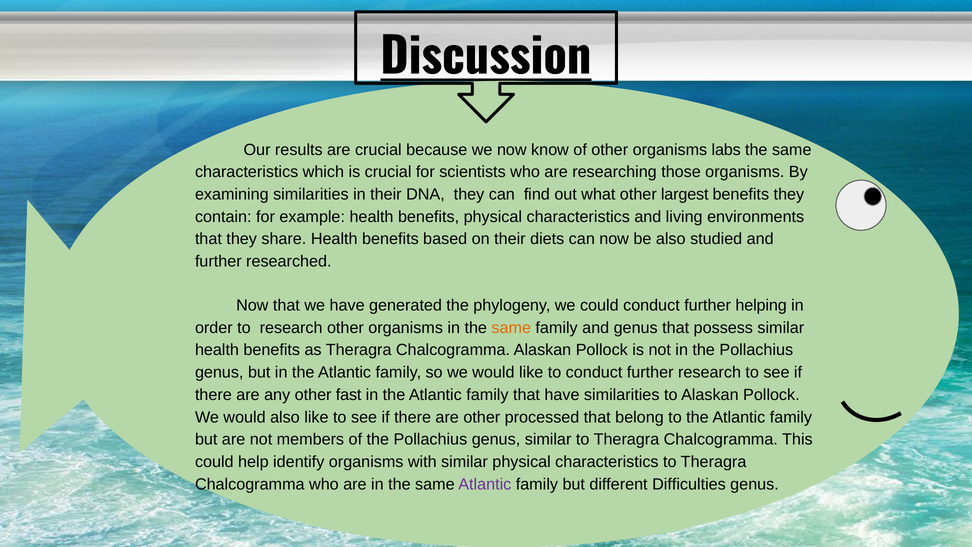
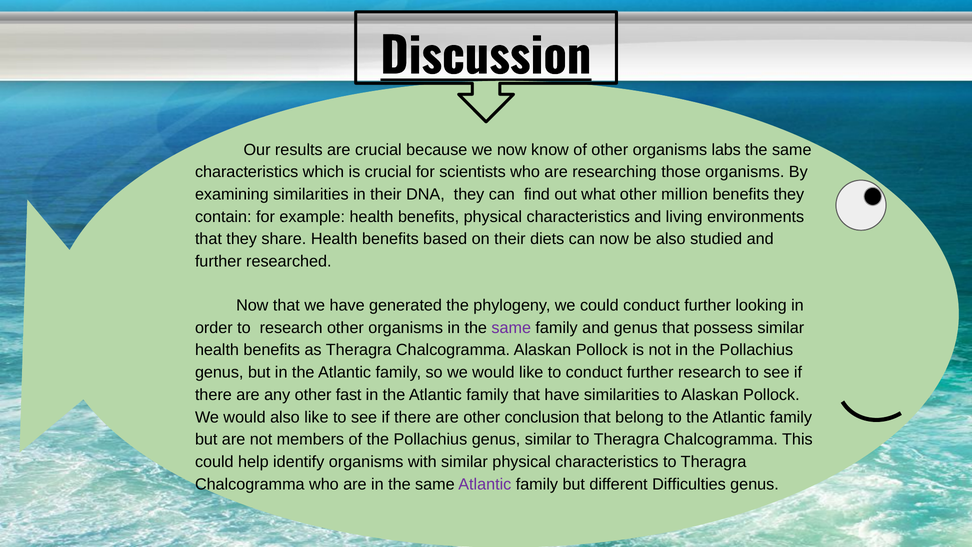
largest: largest -> million
helping: helping -> looking
same at (511, 328) colour: orange -> purple
processed: processed -> conclusion
